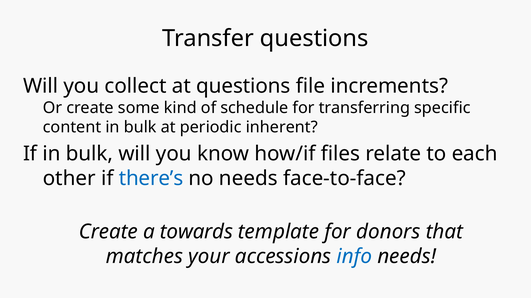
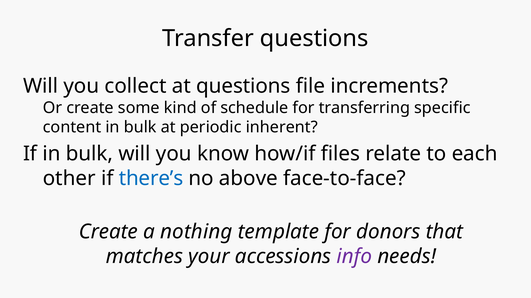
no needs: needs -> above
towards: towards -> nothing
info colour: blue -> purple
